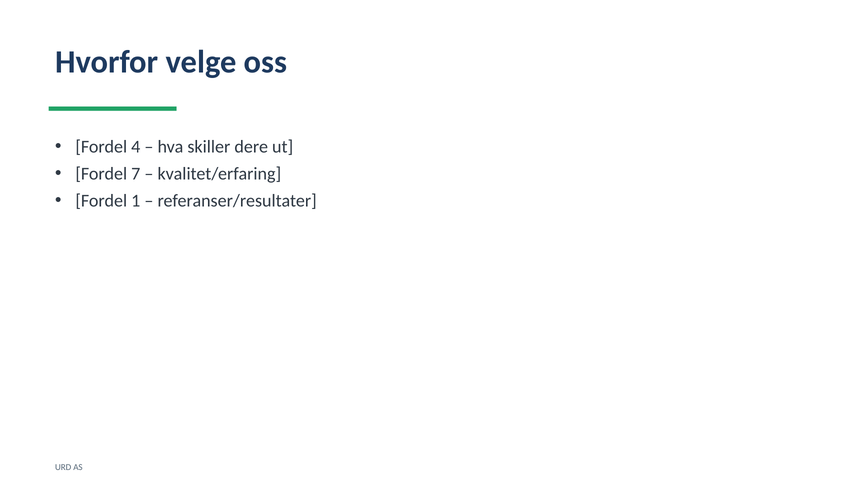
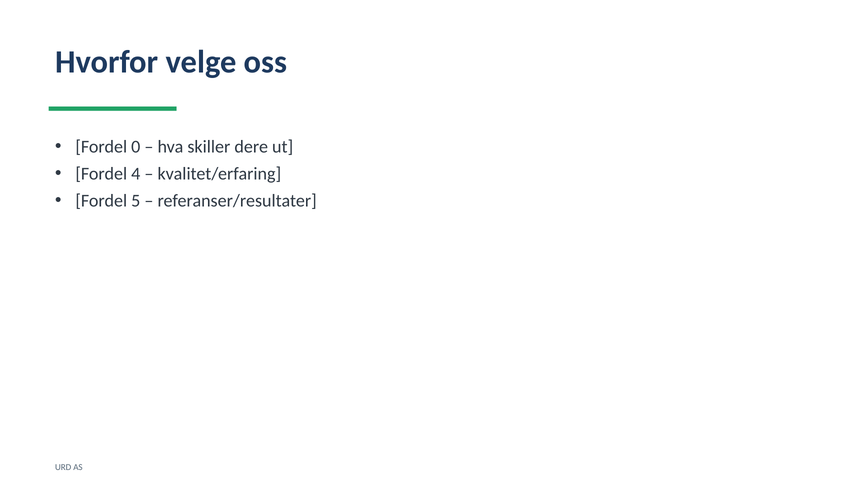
4: 4 -> 0
7: 7 -> 4
1: 1 -> 5
